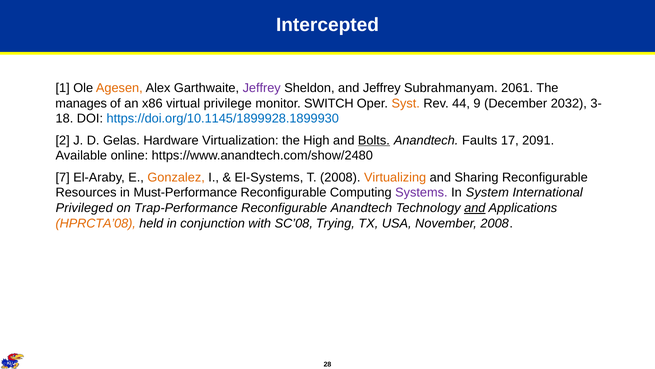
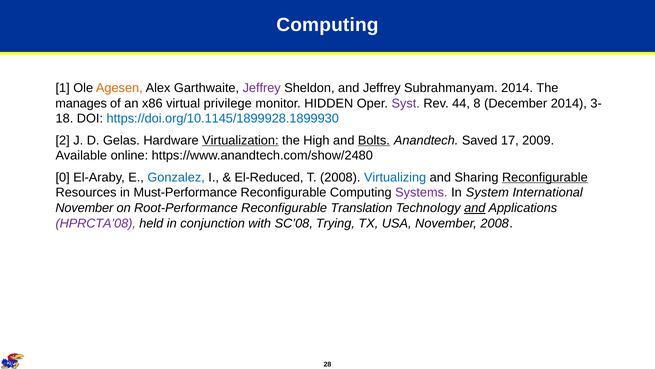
Intercepted at (327, 25): Intercepted -> Computing
Subrahmanyam 2061: 2061 -> 2014
SWITCH: SWITCH -> HIDDEN
Syst colour: orange -> purple
9: 9 -> 8
December 2032: 2032 -> 2014
Virtualization underline: none -> present
Faults: Faults -> Saved
2091: 2091 -> 2009
7: 7 -> 0
Gonzalez colour: orange -> blue
El-Systems: El-Systems -> El-Reduced
Virtualizing colour: orange -> blue
Reconfigurable at (545, 177) underline: none -> present
Privileged at (84, 208): Privileged -> November
Trap-Performance: Trap-Performance -> Root-Performance
Reconfigurable Anandtech: Anandtech -> Translation
HPRCTA’08 colour: orange -> purple
